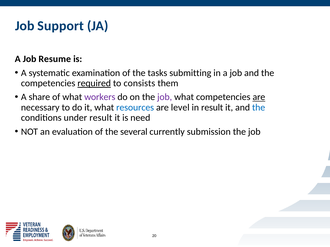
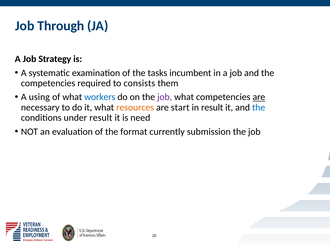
Support: Support -> Through
Resume: Resume -> Strategy
submitting: submitting -> incumbent
required underline: present -> none
share: share -> using
workers colour: purple -> blue
resources colour: blue -> orange
level: level -> start
several: several -> format
